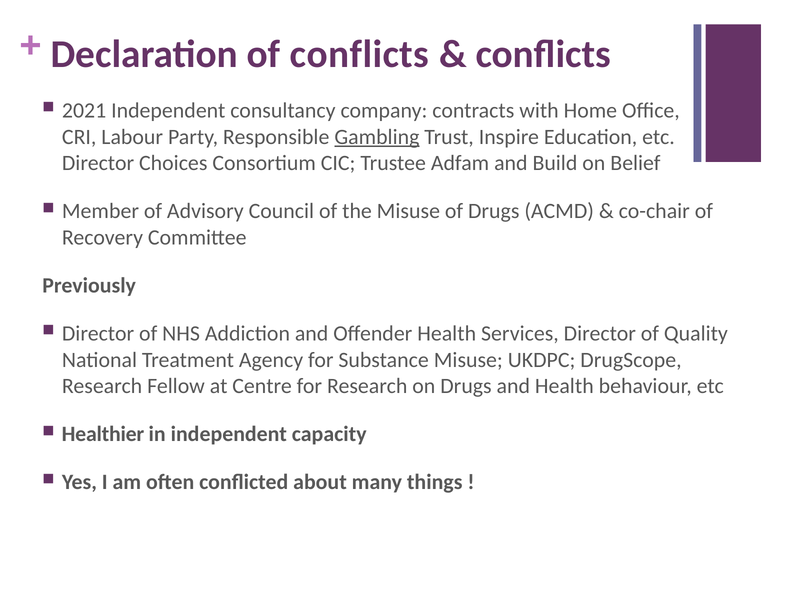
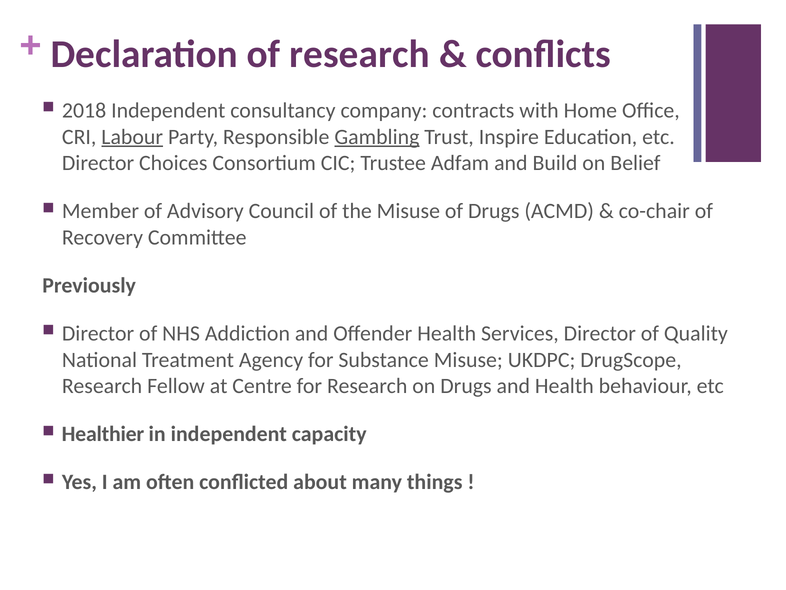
of conflicts: conflicts -> research
2021: 2021 -> 2018
Labour underline: none -> present
